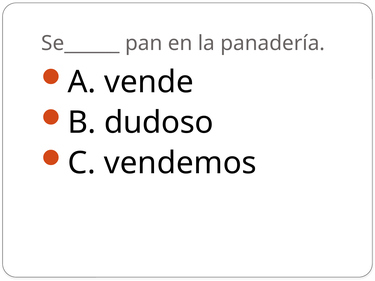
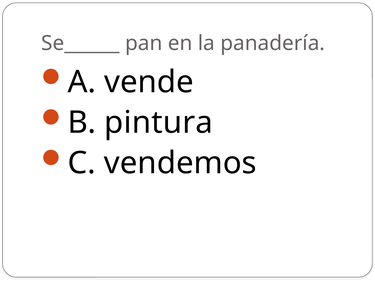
dudoso: dudoso -> pintura
